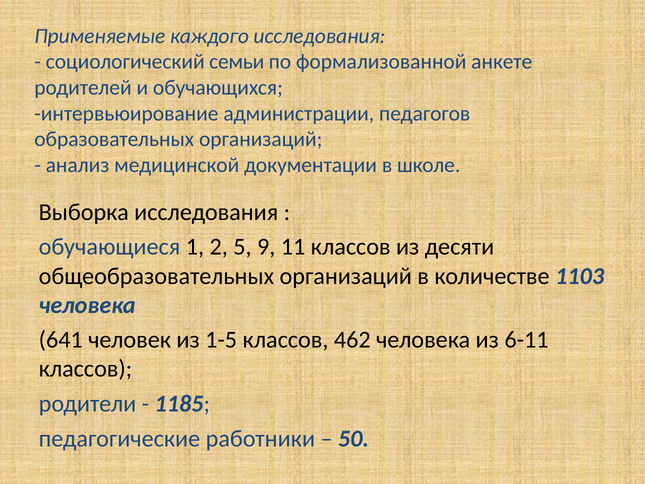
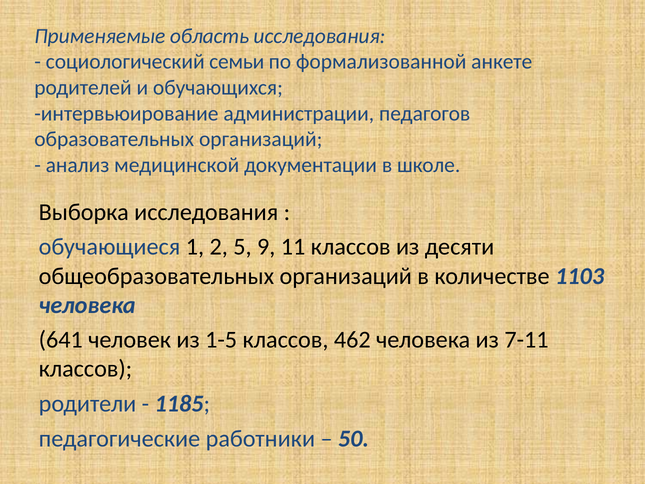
каждого: каждого -> область
6-11: 6-11 -> 7-11
